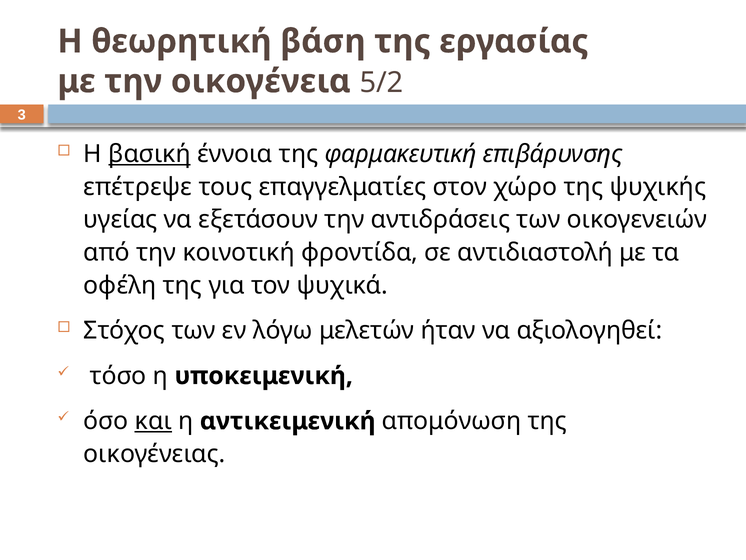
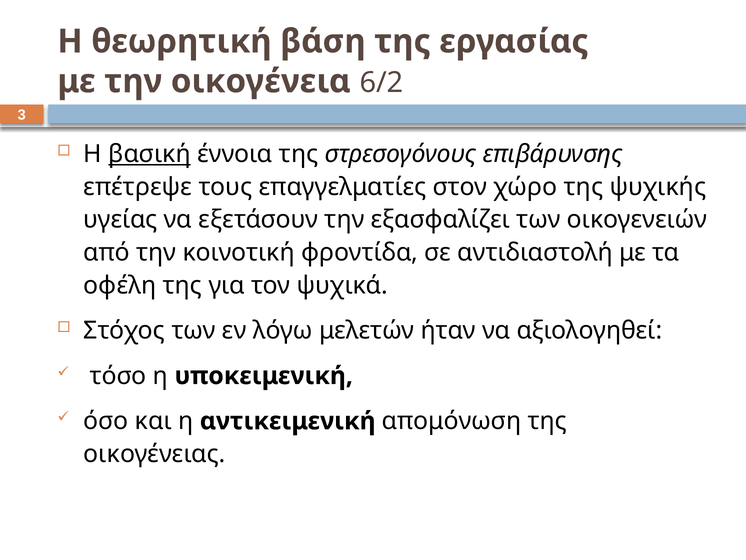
5/2: 5/2 -> 6/2
φαρμακευτική: φαρμακευτική -> στρεσογόνους
αντιδράσεις: αντιδράσεις -> εξασφαλίζει
και underline: present -> none
